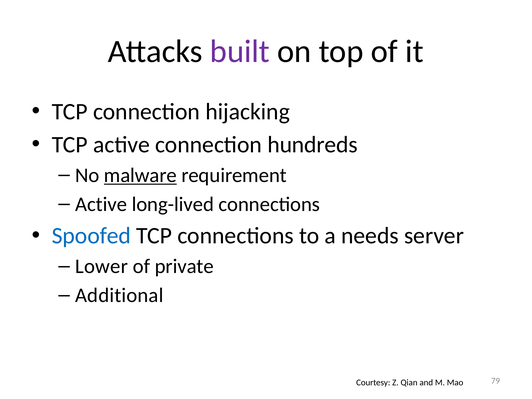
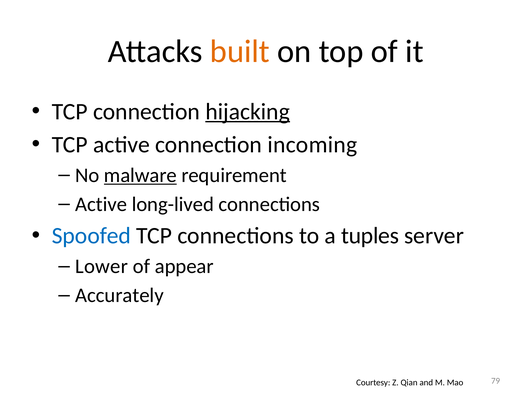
built colour: purple -> orange
hijacking underline: none -> present
hundreds: hundreds -> incoming
needs: needs -> tuples
private: private -> appear
Additional: Additional -> Accurately
